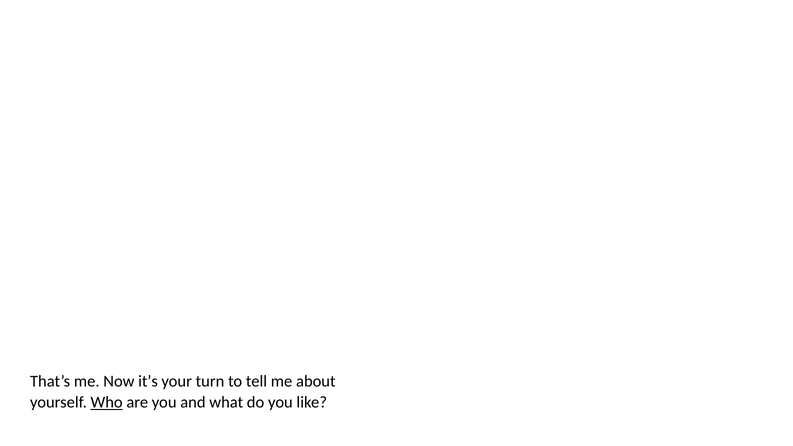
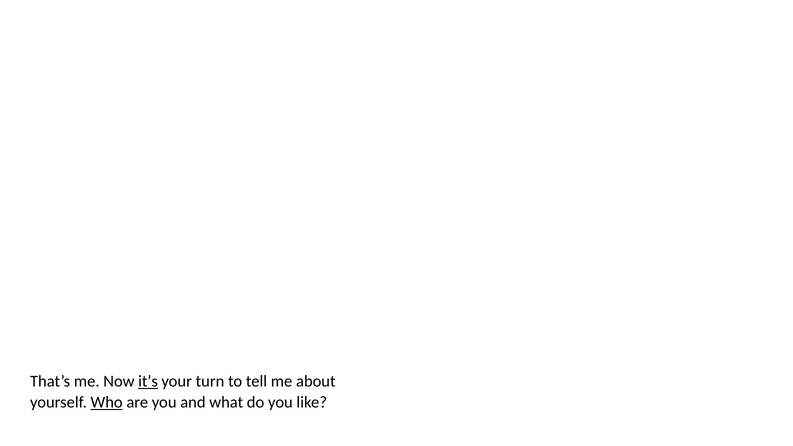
it’s underline: none -> present
